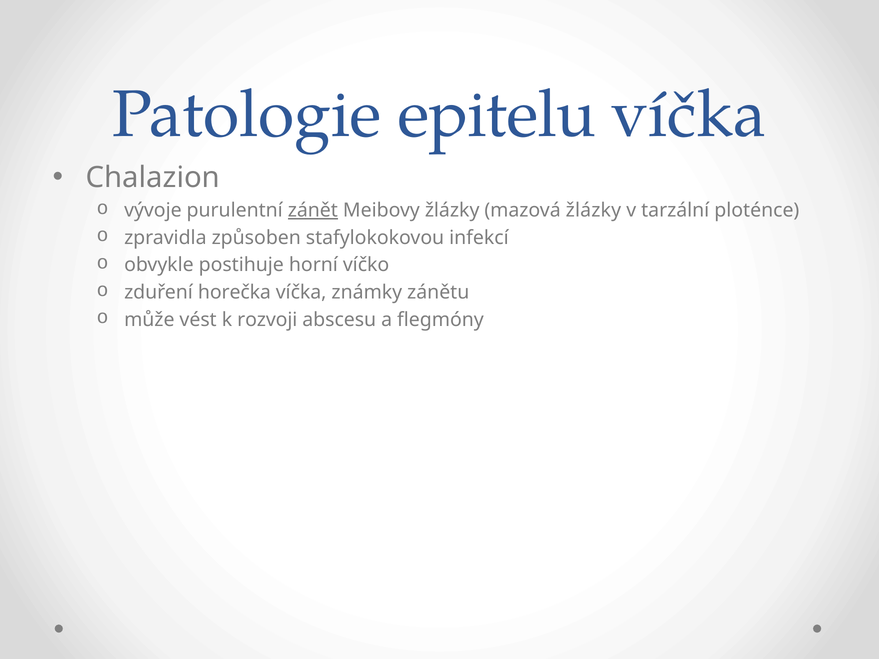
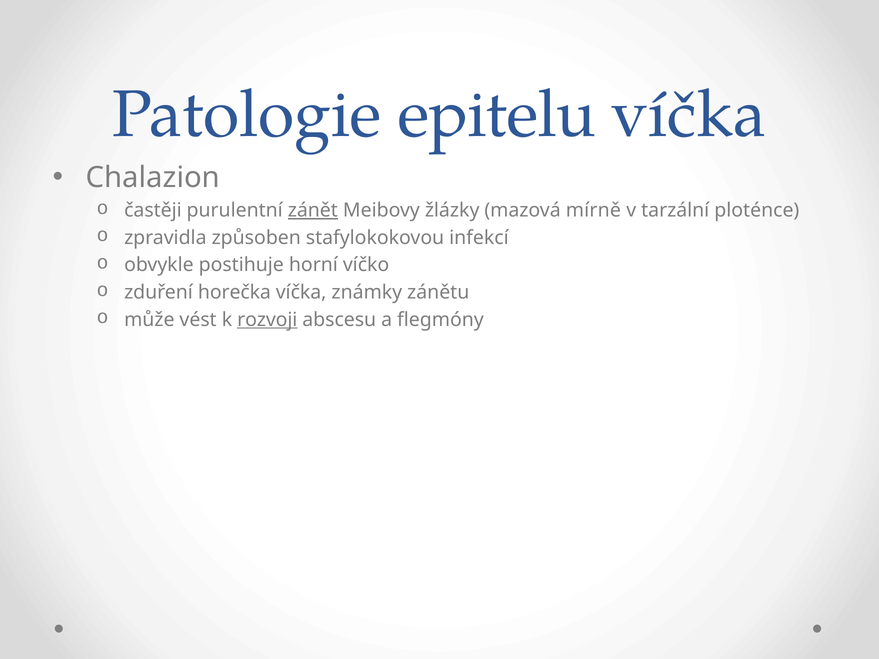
vývoje: vývoje -> častěji
mazová žlázky: žlázky -> mírně
rozvoji underline: none -> present
